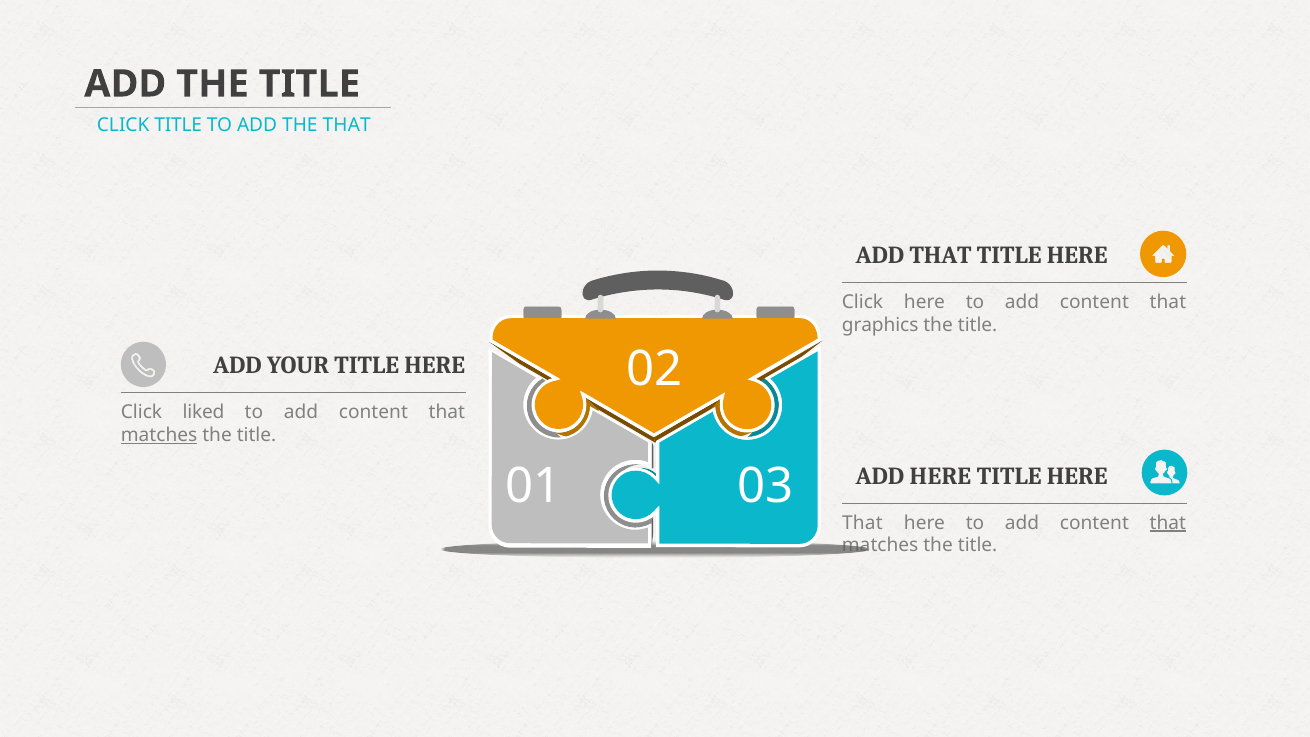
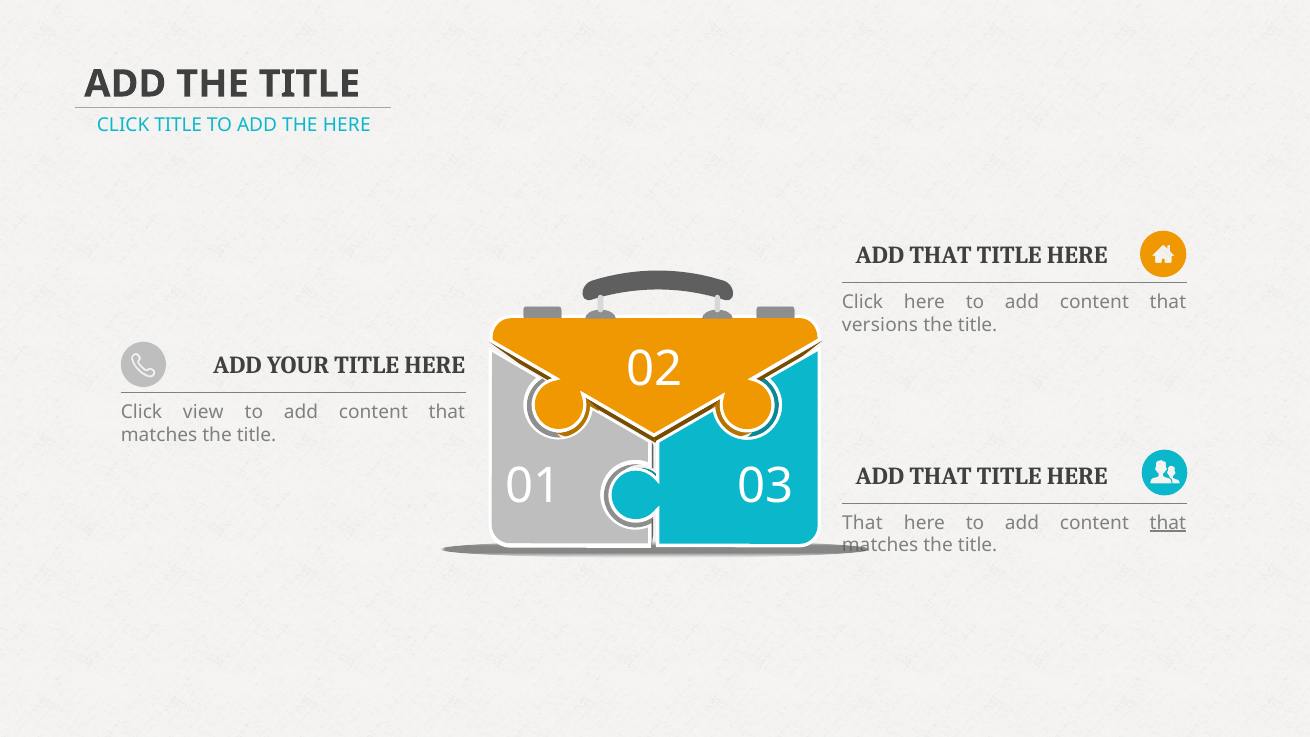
THE THAT: THAT -> HERE
graphics: graphics -> versions
liked: liked -> view
matches at (159, 435) underline: present -> none
HERE at (940, 476): HERE -> THAT
